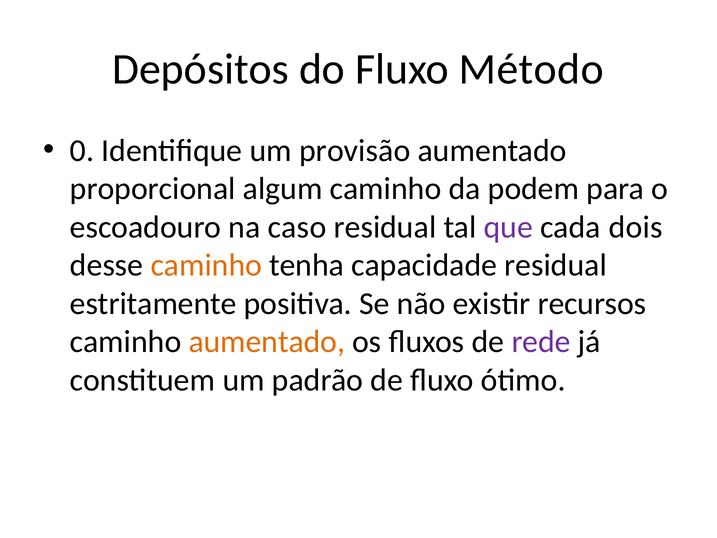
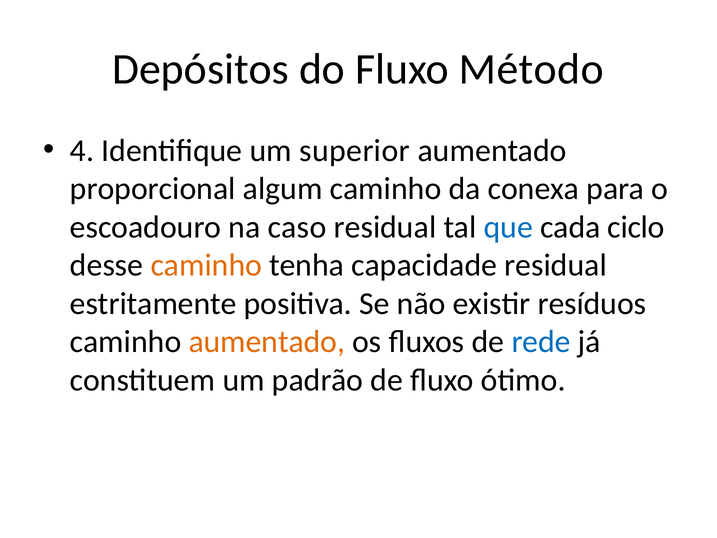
0: 0 -> 4
provisão: provisão -> superior
podem: podem -> conexa
que colour: purple -> blue
dois: dois -> ciclo
recursos: recursos -> resíduos
rede colour: purple -> blue
